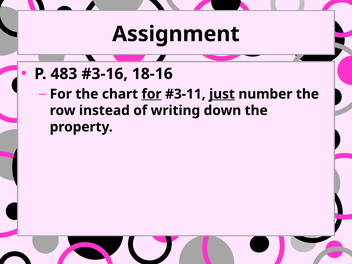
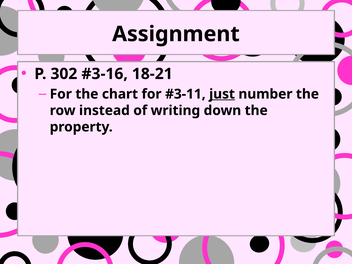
483: 483 -> 302
18-16: 18-16 -> 18-21
for at (152, 94) underline: present -> none
